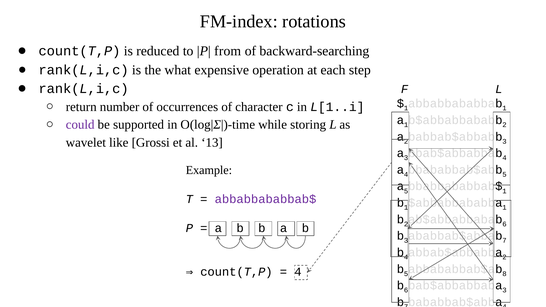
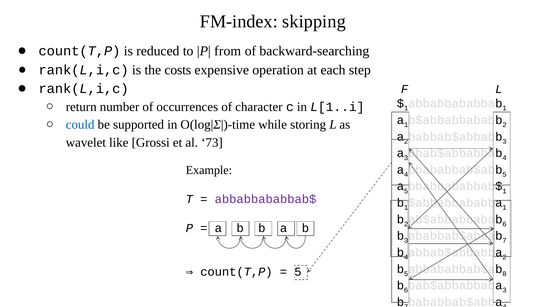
rotations: rotations -> skipping
what: what -> costs
could colour: purple -> blue
13: 13 -> 73
4 at (298, 272): 4 -> 5
